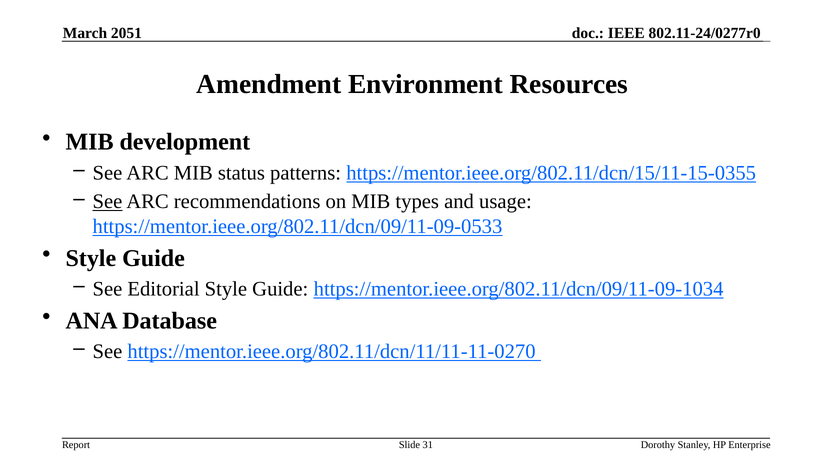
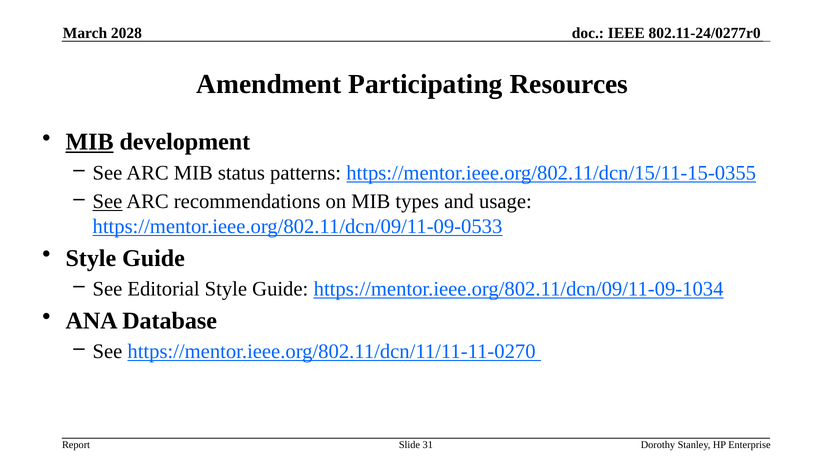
2051: 2051 -> 2028
Environment: Environment -> Participating
MIB at (90, 142) underline: none -> present
